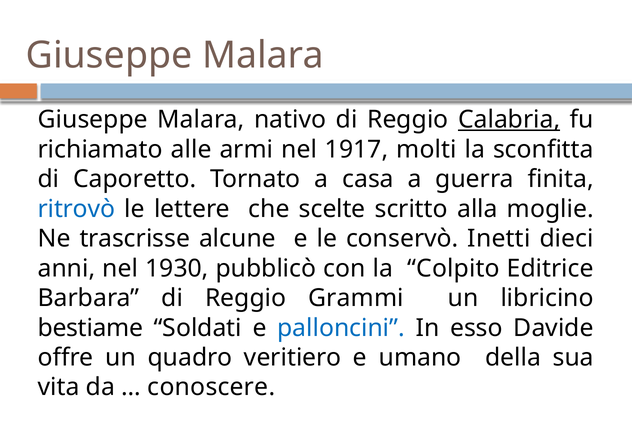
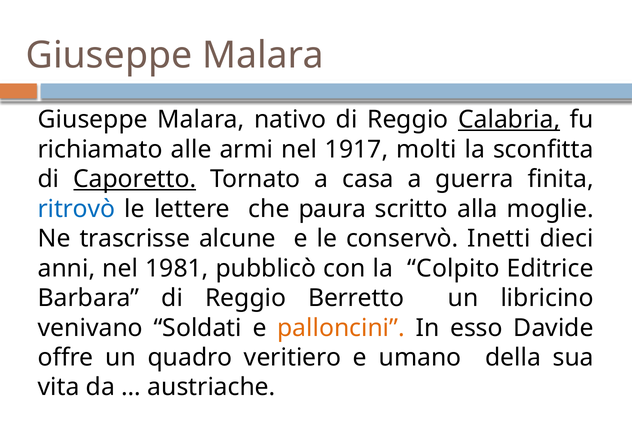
Caporetto underline: none -> present
scelte: scelte -> paura
1930: 1930 -> 1981
Grammi: Grammi -> Berretto
bestiame: bestiame -> venivano
palloncini colour: blue -> orange
conoscere: conoscere -> austriache
